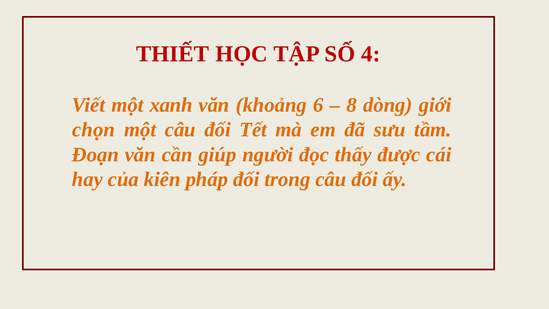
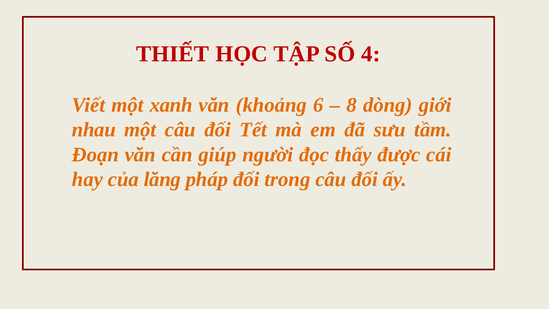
chọn: chọn -> nhau
kiên: kiên -> lăng
